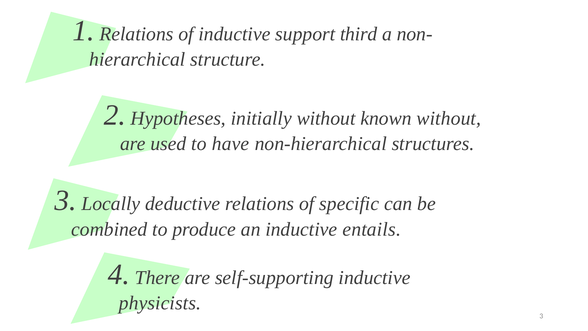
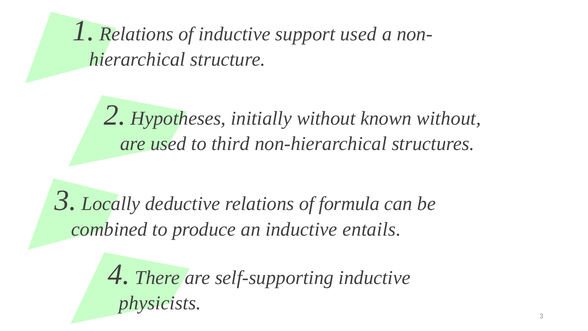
support third: third -> used
have: have -> third
specific: specific -> formula
